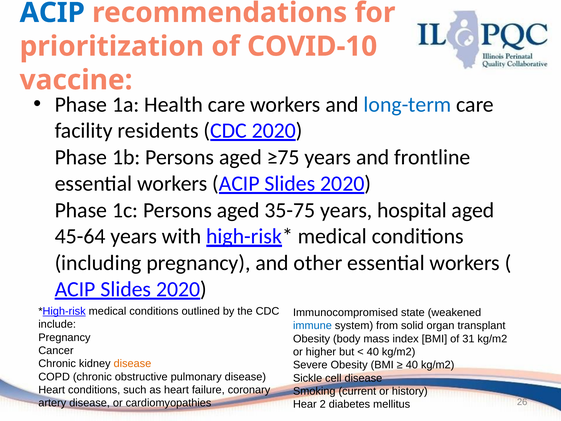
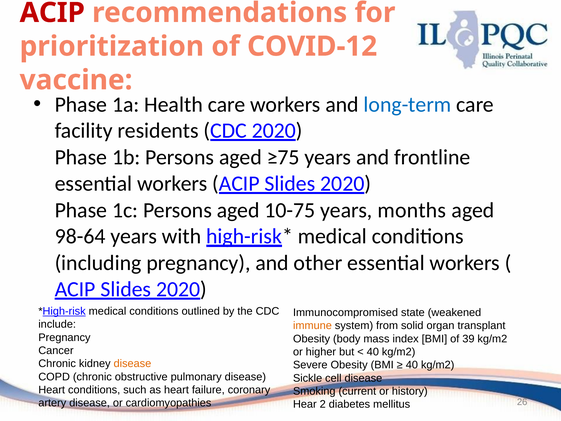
ACIP at (52, 13) colour: blue -> red
COVID-10: COVID-10 -> COVID-12
35-75: 35-75 -> 10-75
hospital: hospital -> months
45-64: 45-64 -> 98-64
immune colour: blue -> orange
31: 31 -> 39
